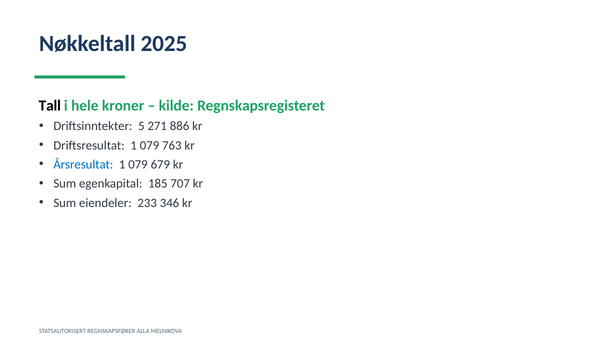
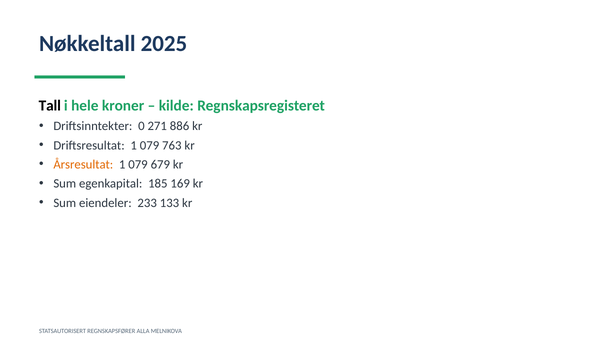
5: 5 -> 0
Årsresultat colour: blue -> orange
707: 707 -> 169
346: 346 -> 133
